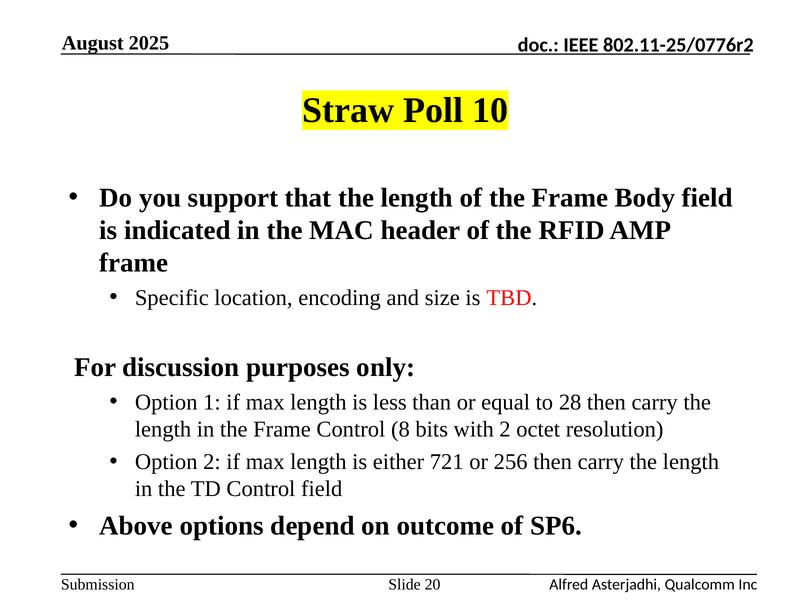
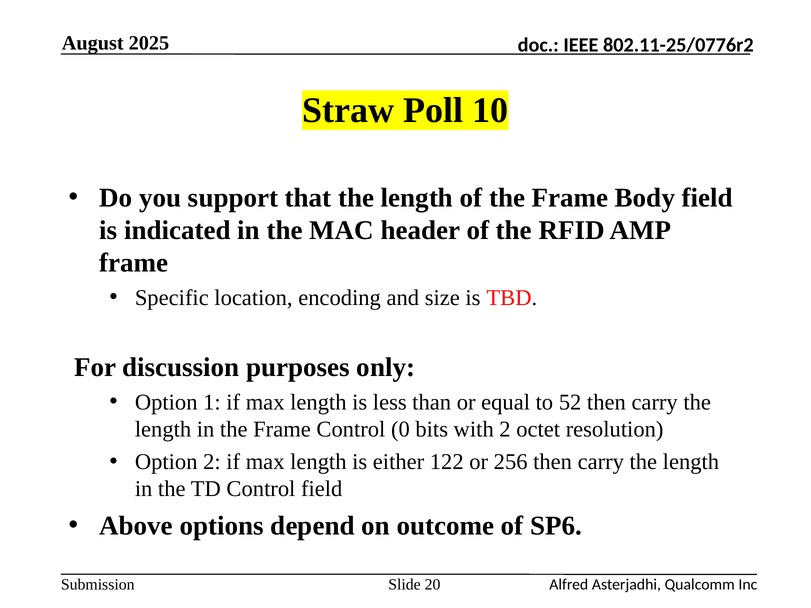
28: 28 -> 52
8: 8 -> 0
721: 721 -> 122
